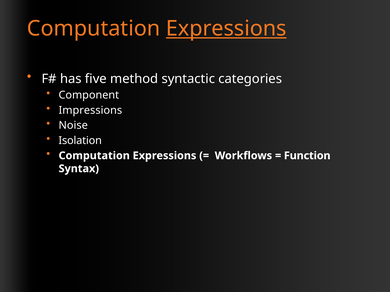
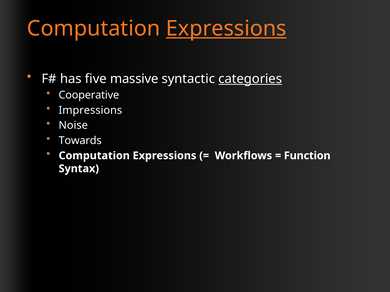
method: method -> massive
categories underline: none -> present
Component: Component -> Cooperative
Isolation: Isolation -> Towards
